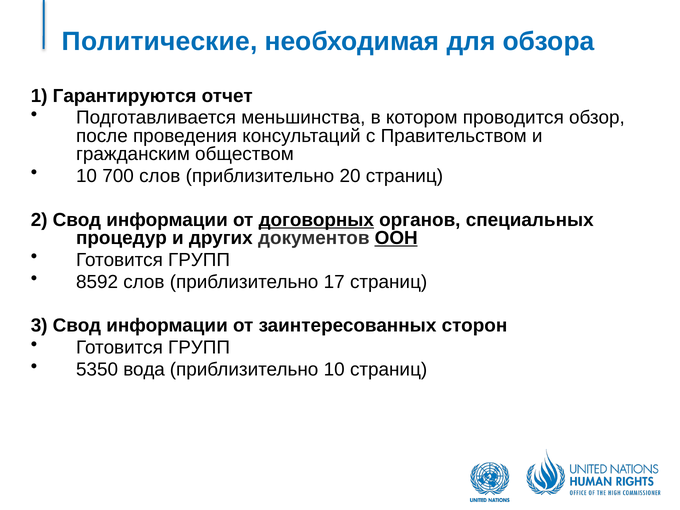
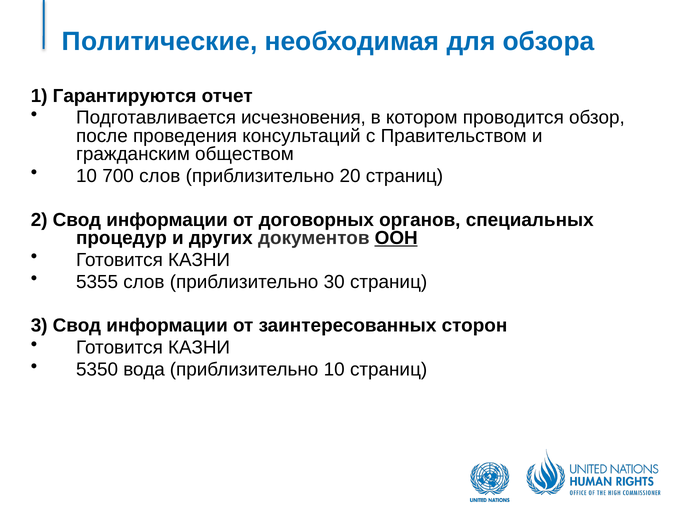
меньшинства: меньшинства -> исчезновения
договорных underline: present -> none
ГРУПП at (199, 260): ГРУПП -> КАЗНИ
8592: 8592 -> 5355
17: 17 -> 30
ГРУПП at (199, 348): ГРУПП -> КАЗНИ
